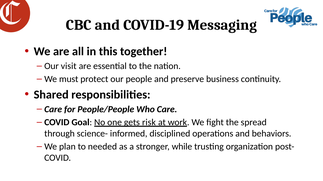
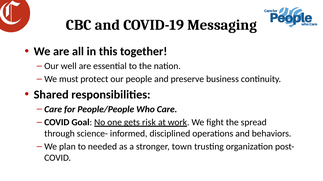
visit: visit -> well
while: while -> town
